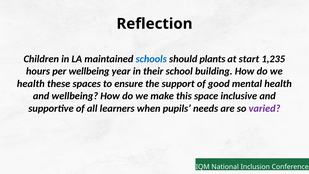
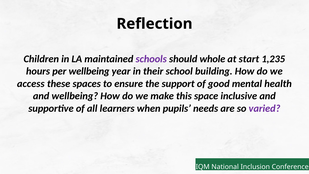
schools colour: blue -> purple
plants: plants -> whole
health at (31, 84): health -> access
